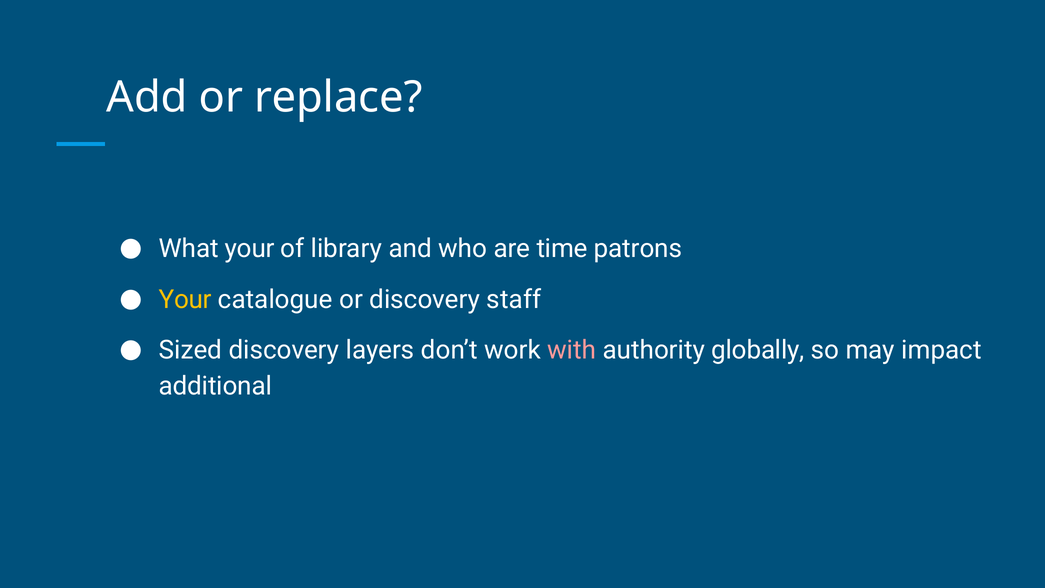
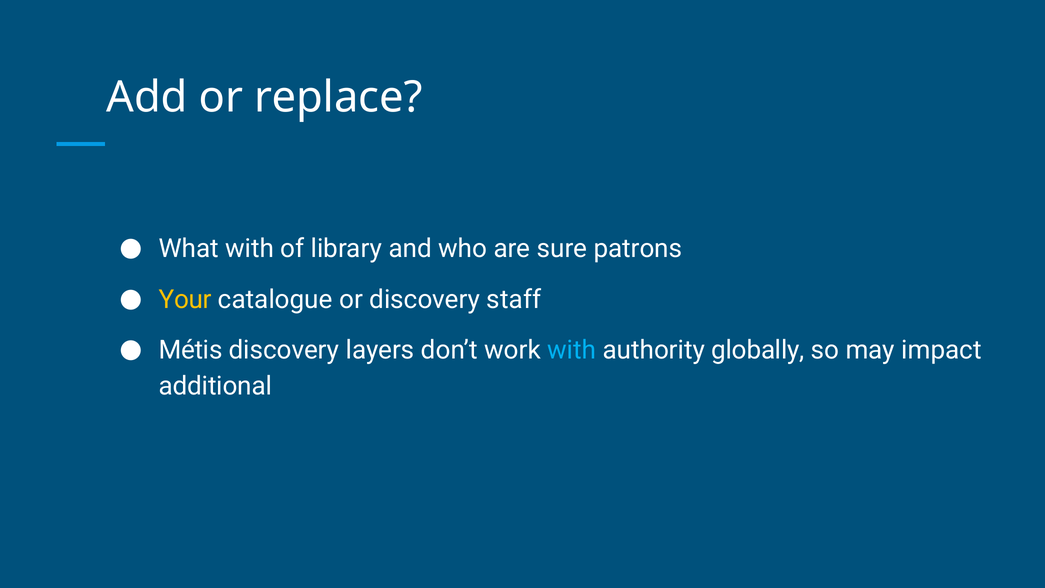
What your: your -> with
time: time -> sure
Sized: Sized -> Métis
with at (572, 350) colour: pink -> light blue
